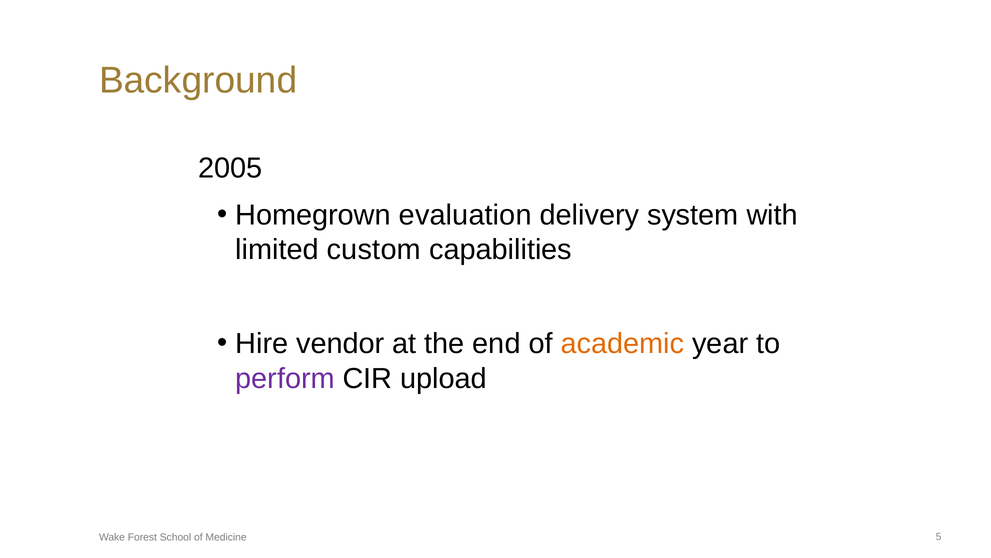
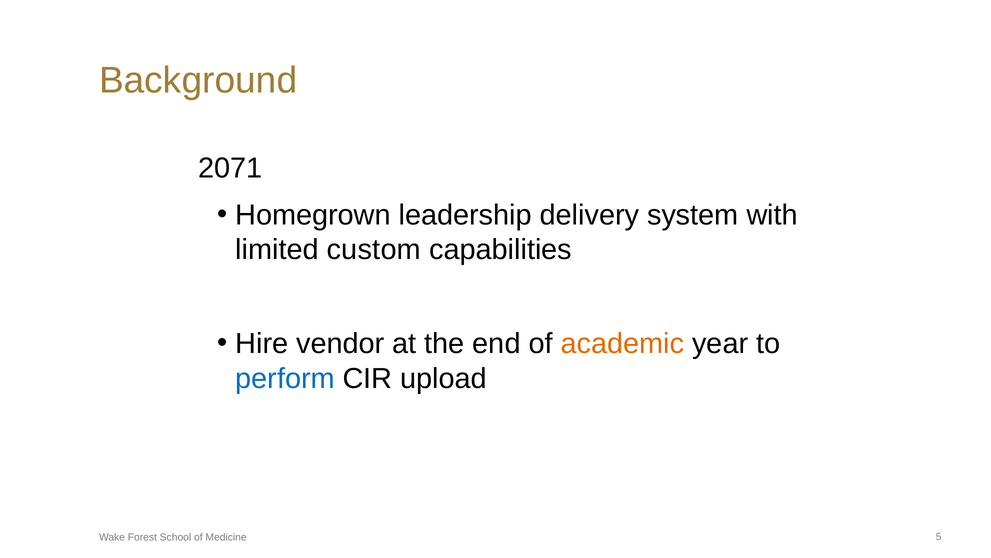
2005: 2005 -> 2071
evaluation: evaluation -> leadership
perform colour: purple -> blue
